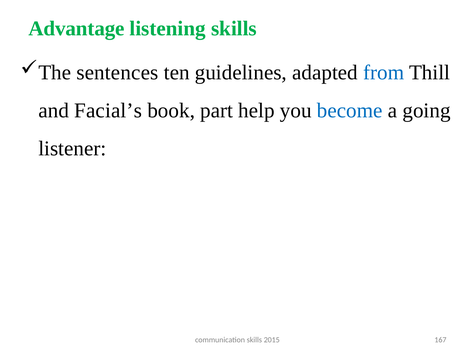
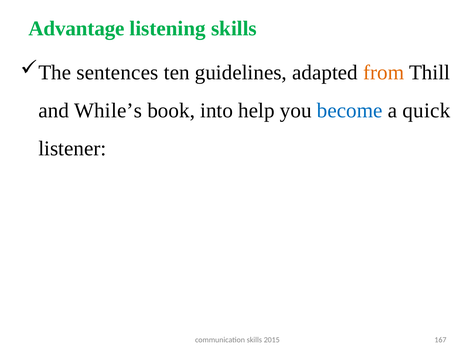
from colour: blue -> orange
Facial’s: Facial’s -> While’s
part: part -> into
going: going -> quick
